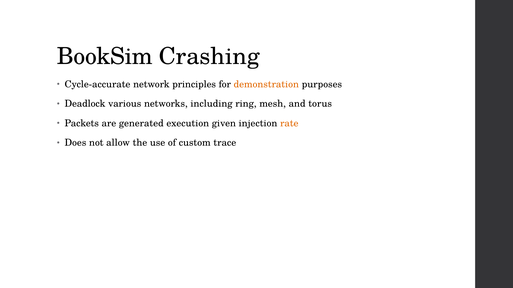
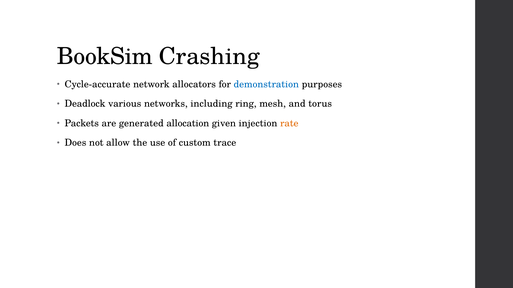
principles: principles -> allocators
demonstration colour: orange -> blue
execution: execution -> allocation
